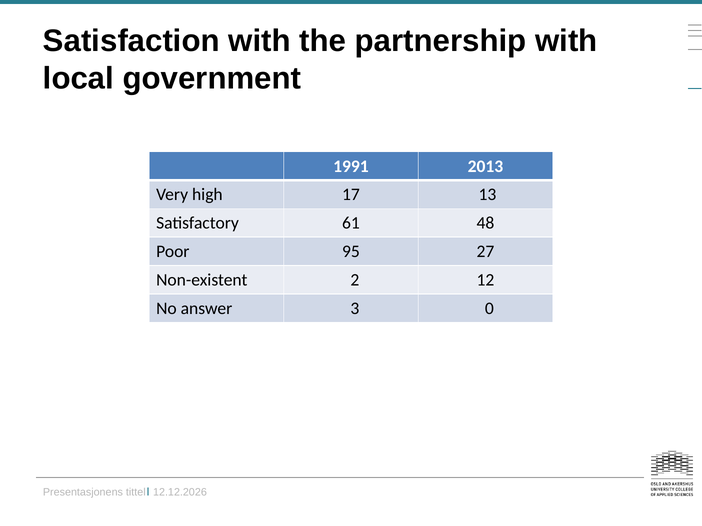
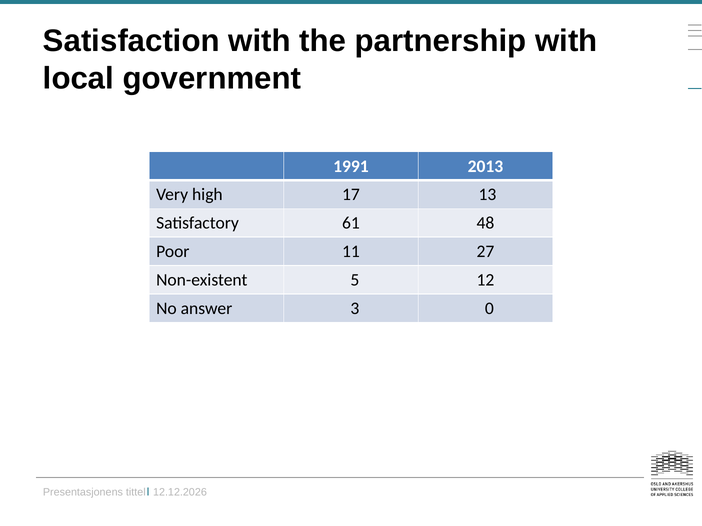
95: 95 -> 11
2: 2 -> 5
